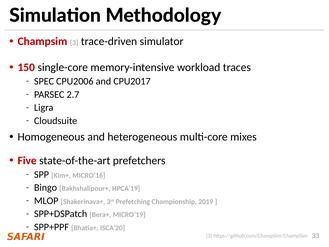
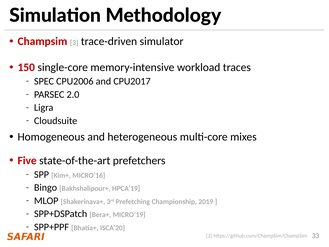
2.7: 2.7 -> 2.0
